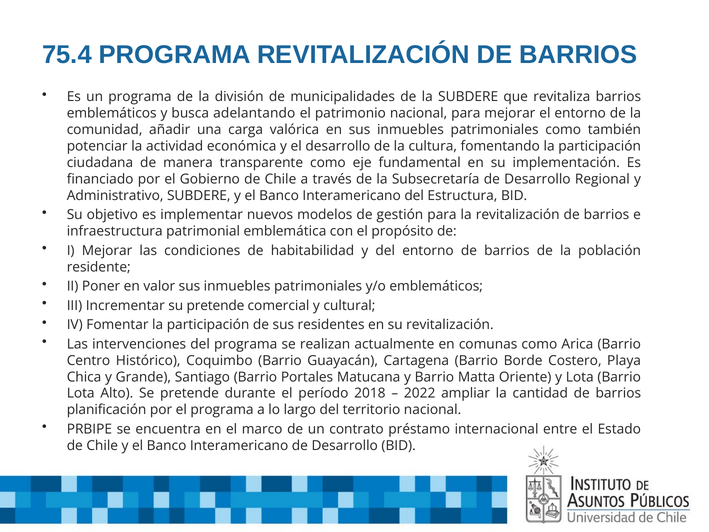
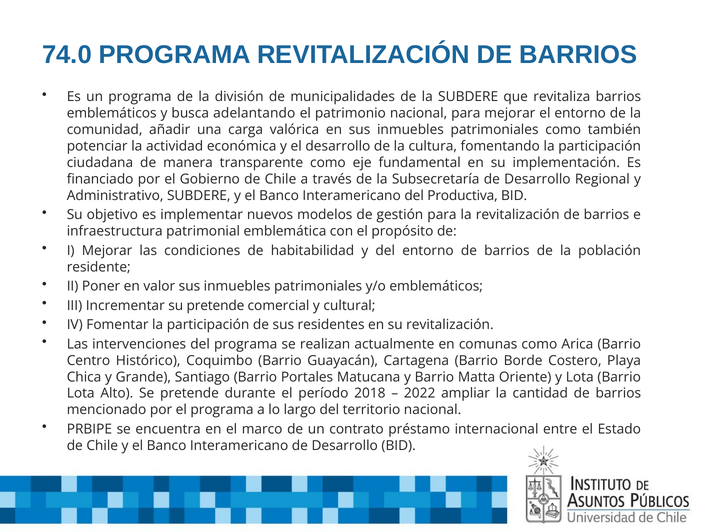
75.4: 75.4 -> 74.0
Estructura: Estructura -> Productiva
planificación: planificación -> mencionado
